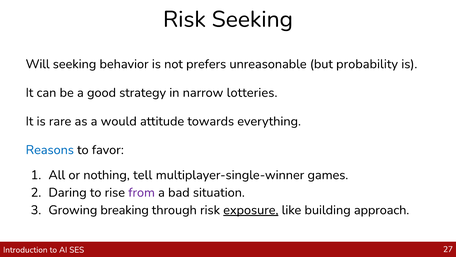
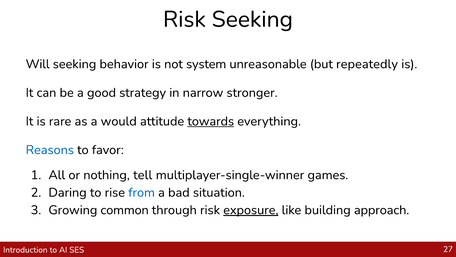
prefers: prefers -> system
probability: probability -> repeatedly
lotteries: lotteries -> stronger
towards underline: none -> present
from colour: purple -> blue
breaking: breaking -> common
